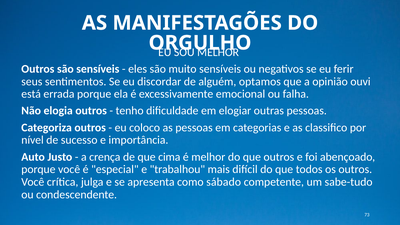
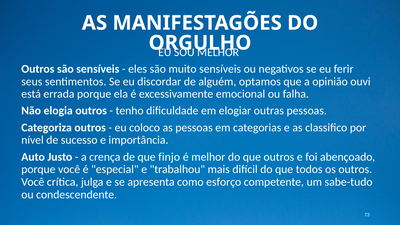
cima: cima -> finjo
sábado: sábado -> esforço
